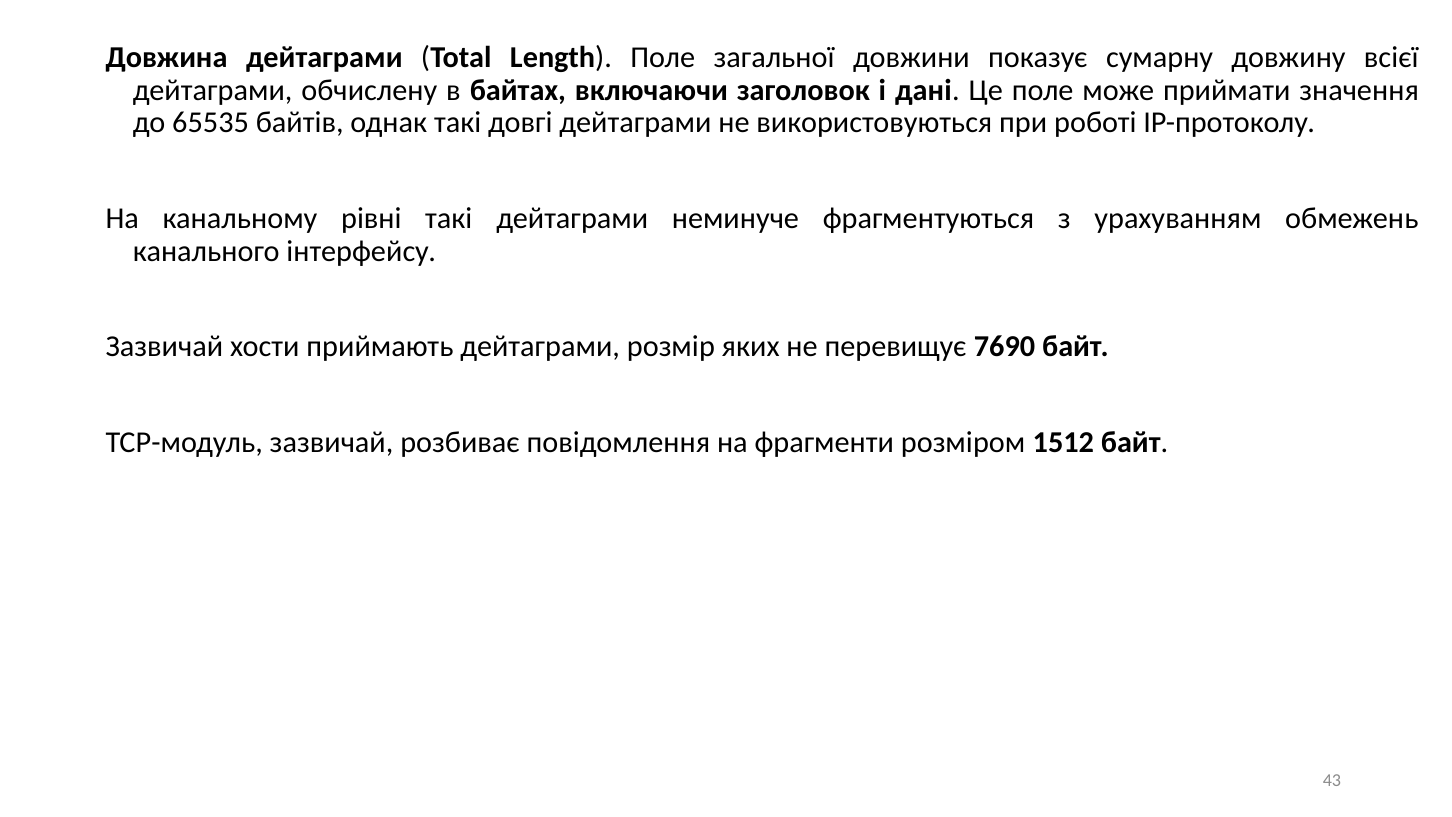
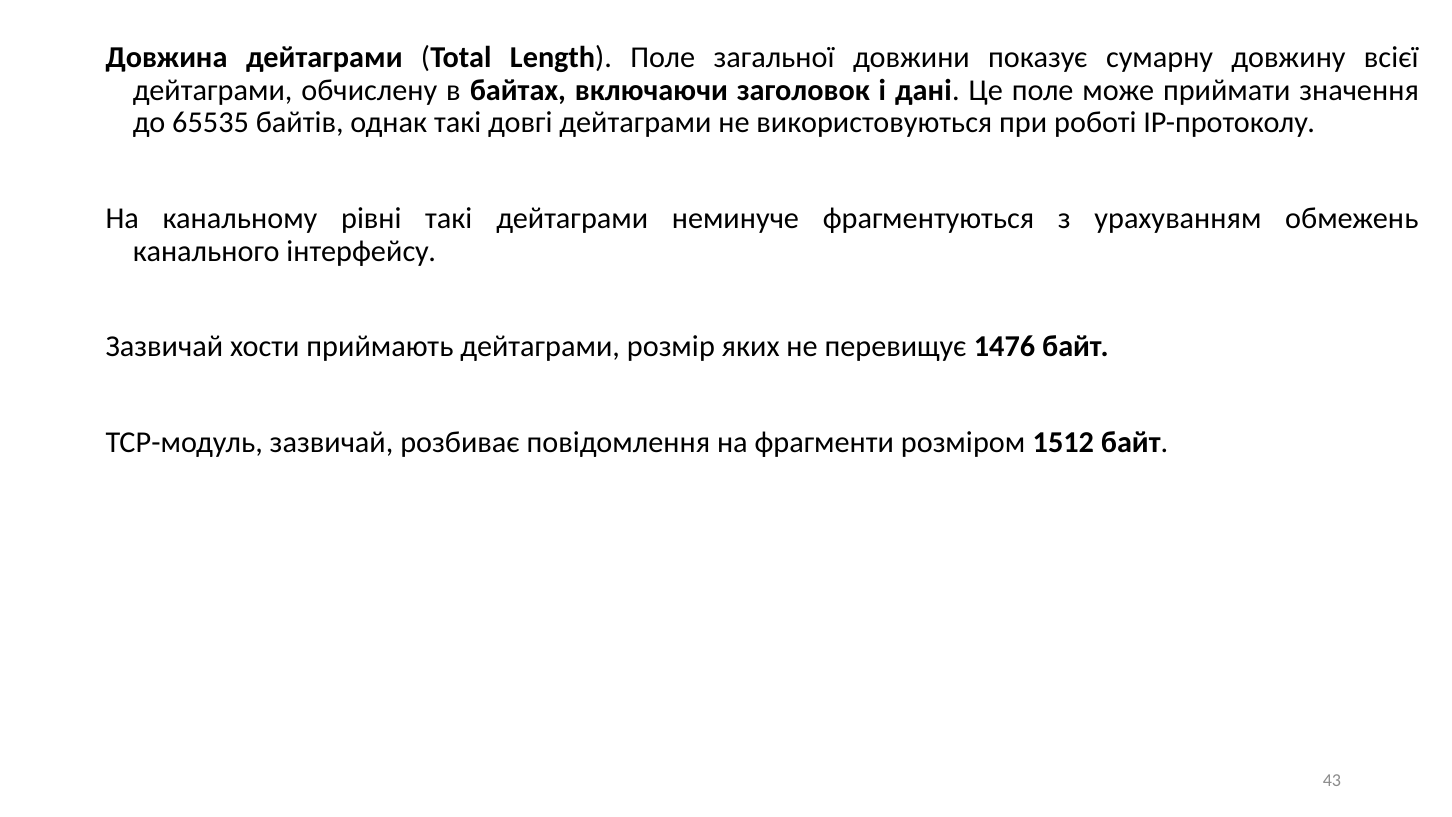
7690: 7690 -> 1476
